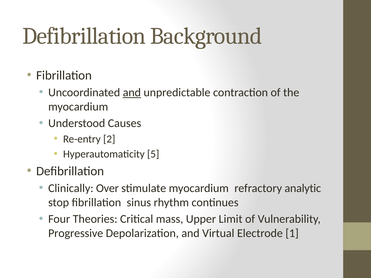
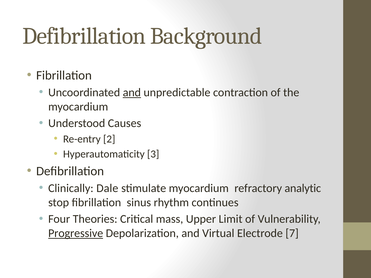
5: 5 -> 3
Over: Over -> Dale
Progressive underline: none -> present
1: 1 -> 7
